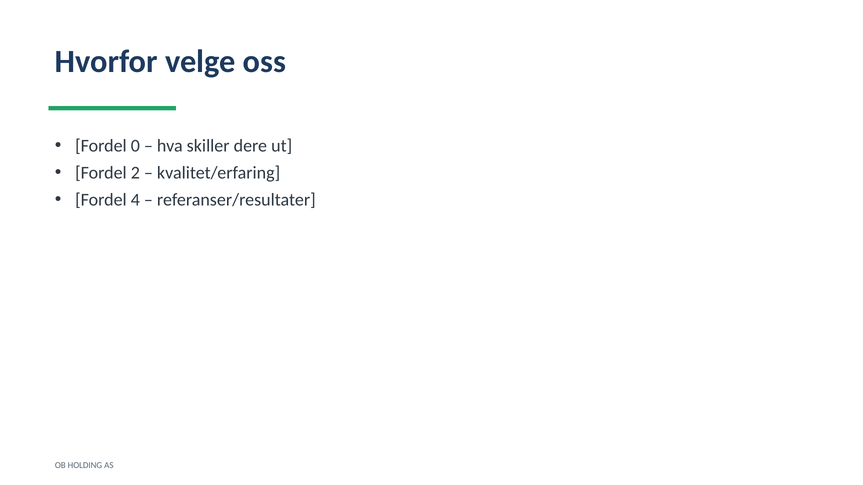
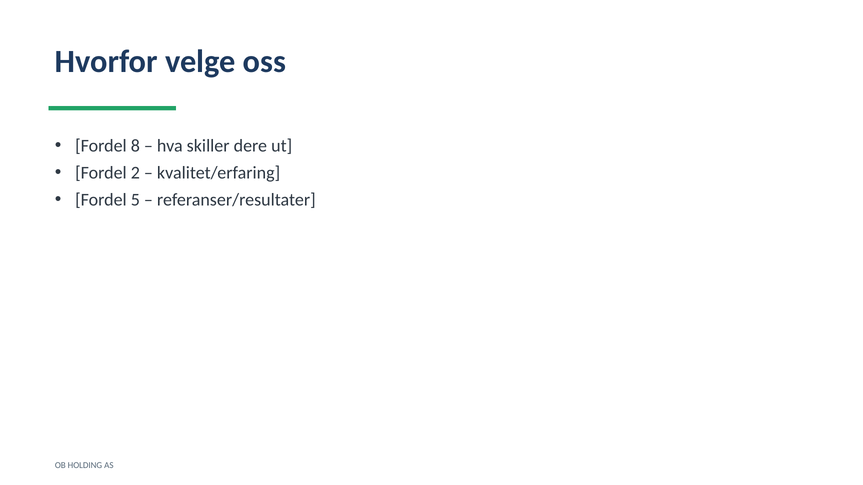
0: 0 -> 8
4: 4 -> 5
